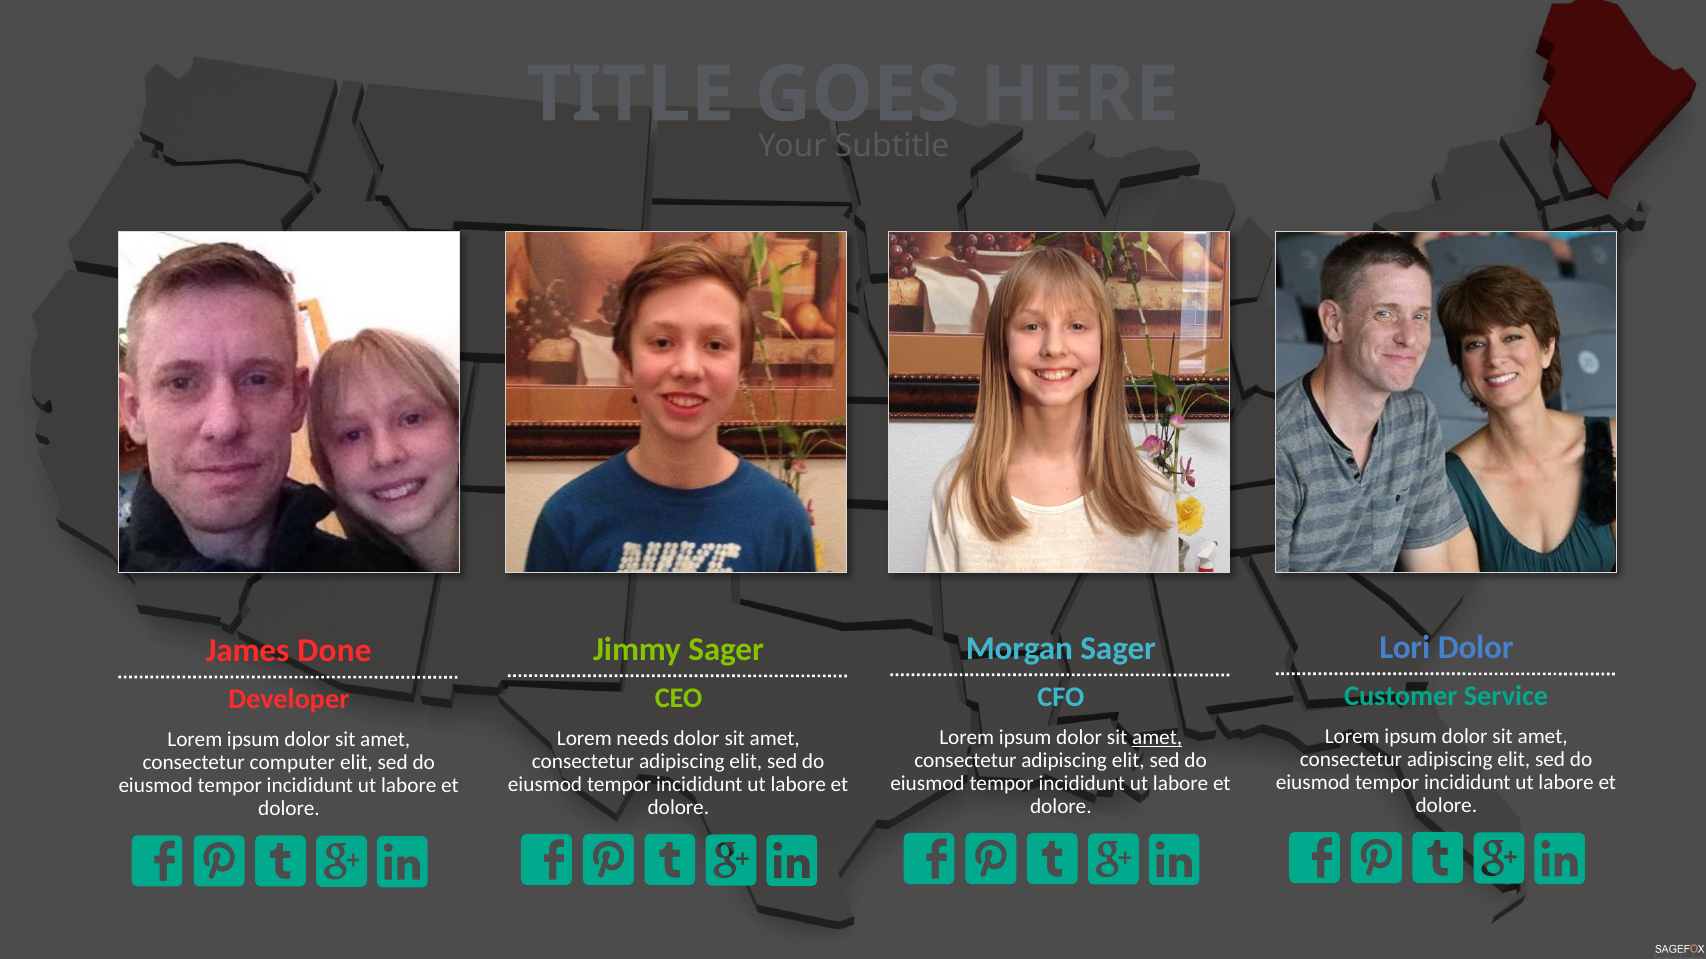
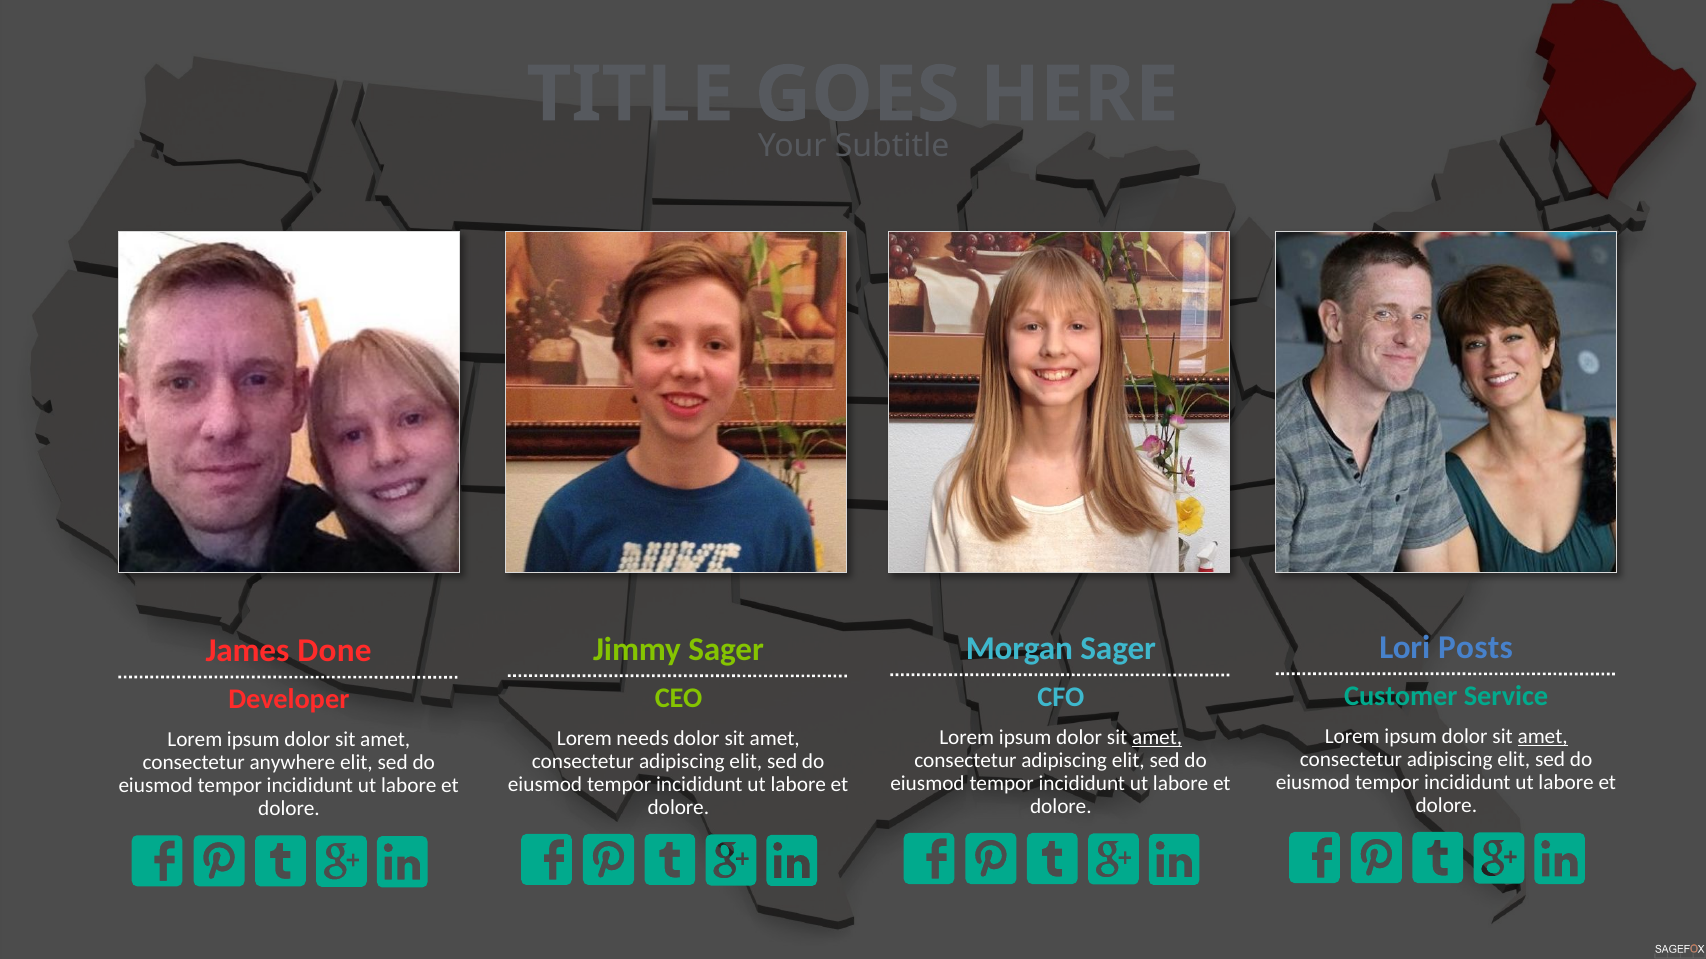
Lori Dolor: Dolor -> Posts
amet at (1543, 737) underline: none -> present
computer: computer -> anywhere
